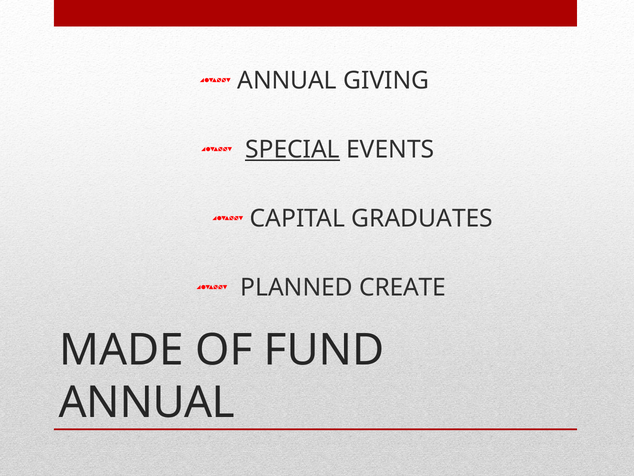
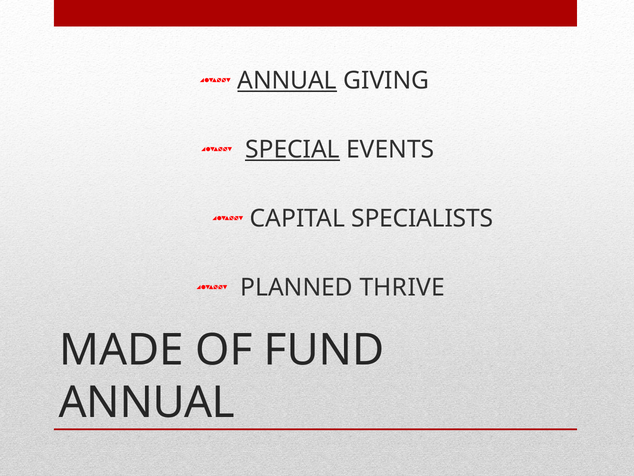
ANNUAL at (287, 81) underline: none -> present
GRADUATES: GRADUATES -> SPECIALISTS
CREATE: CREATE -> THRIVE
